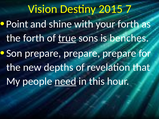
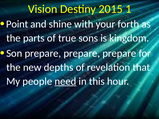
7: 7 -> 1
the forth: forth -> parts
true underline: present -> none
benches: benches -> kingdom
